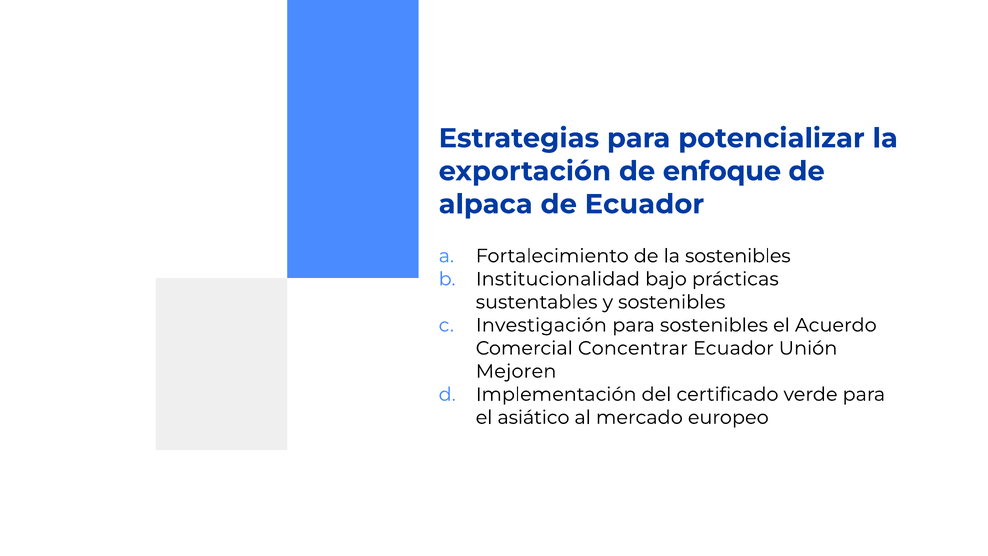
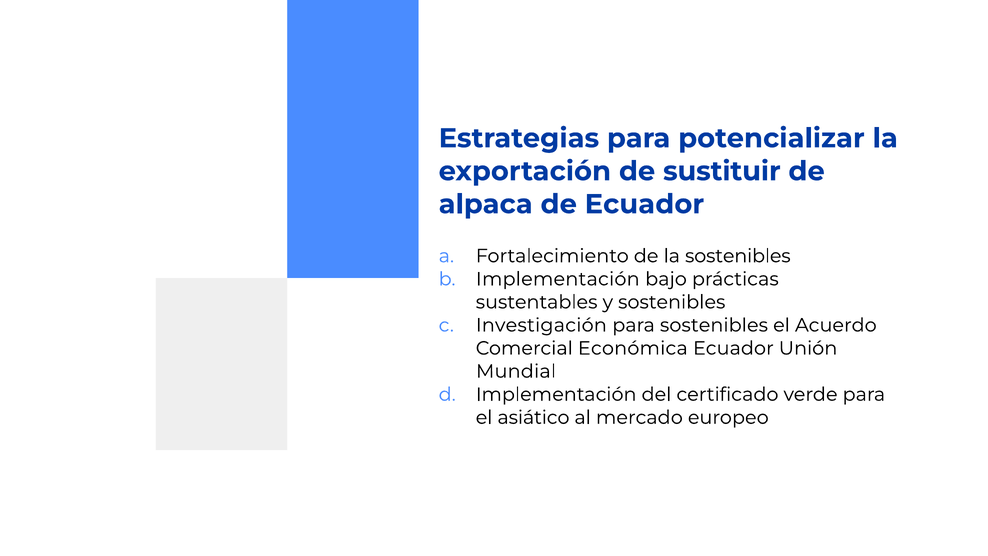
enfoque: enfoque -> sustituir
Institucionalidad at (558, 279): Institucionalidad -> Implementación
Concentrar: Concentrar -> Económica
Mejoren: Mejoren -> Mundial
